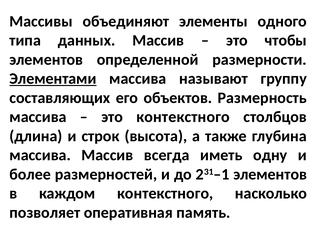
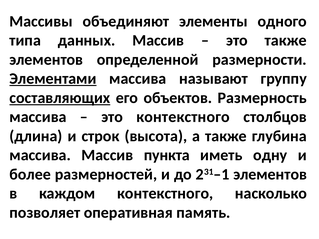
это чтобы: чтобы -> также
составляющих underline: none -> present
всегда: всегда -> пункта
